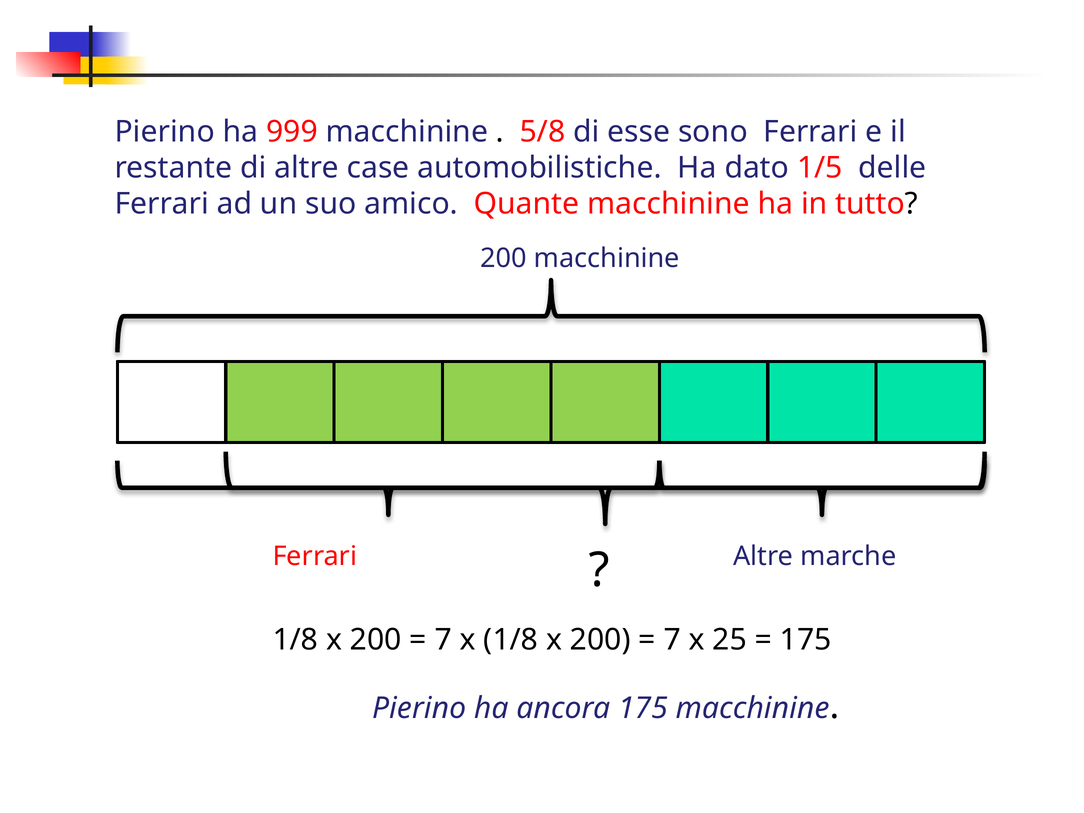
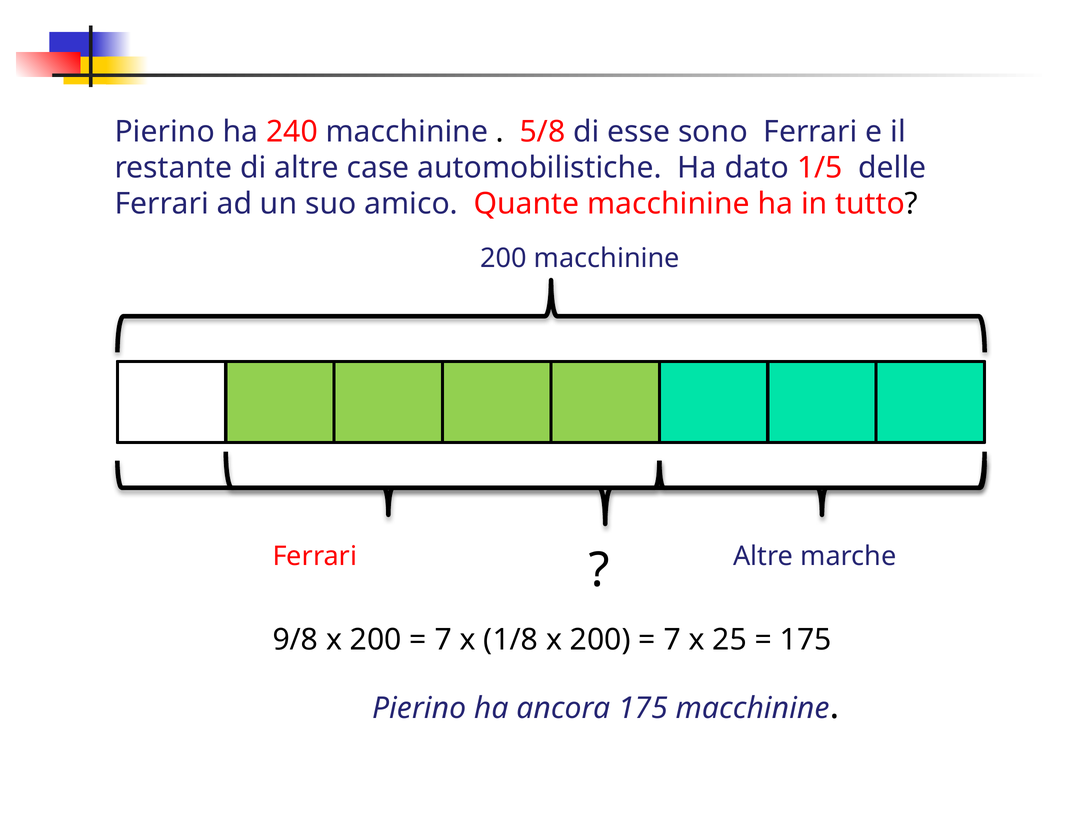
999: 999 -> 240
1/8 at (295, 640): 1/8 -> 9/8
